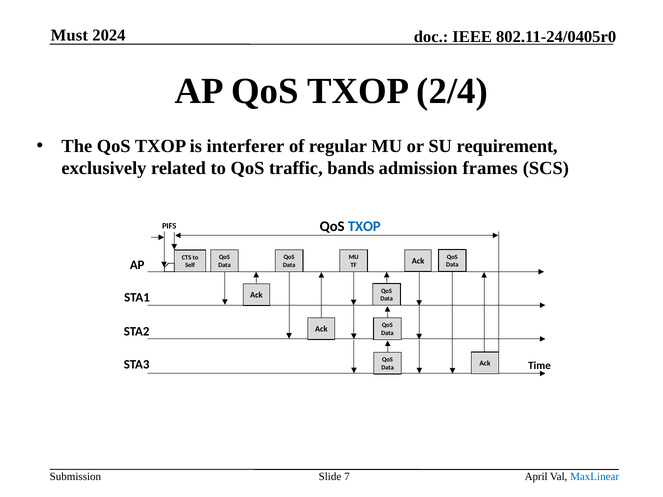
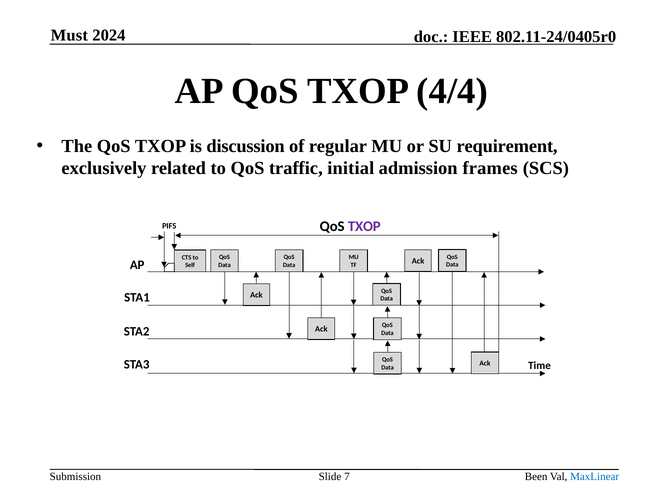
2/4: 2/4 -> 4/4
interferer: interferer -> discussion
bands: bands -> initial
TXOP at (364, 227) colour: blue -> purple
April: April -> Been
